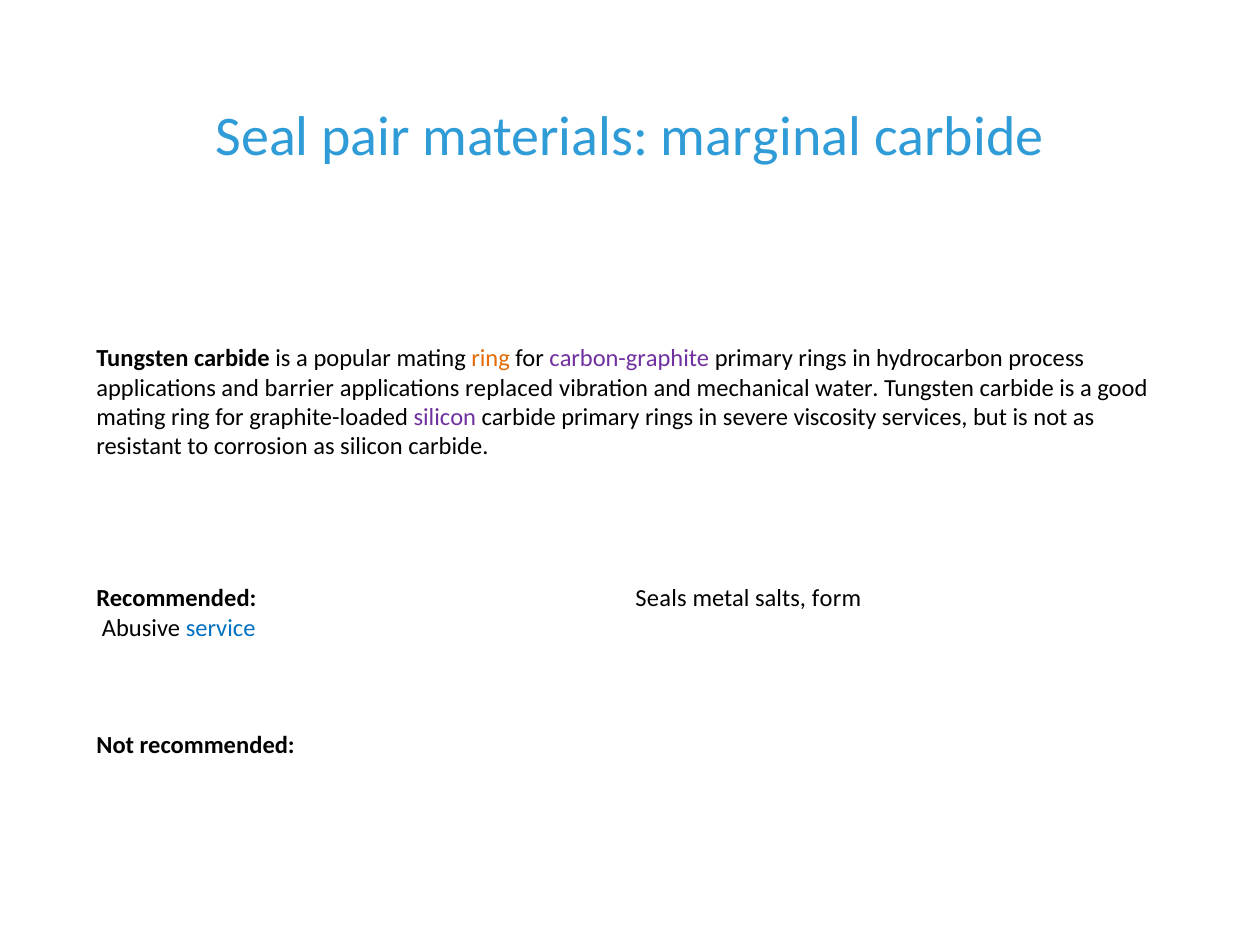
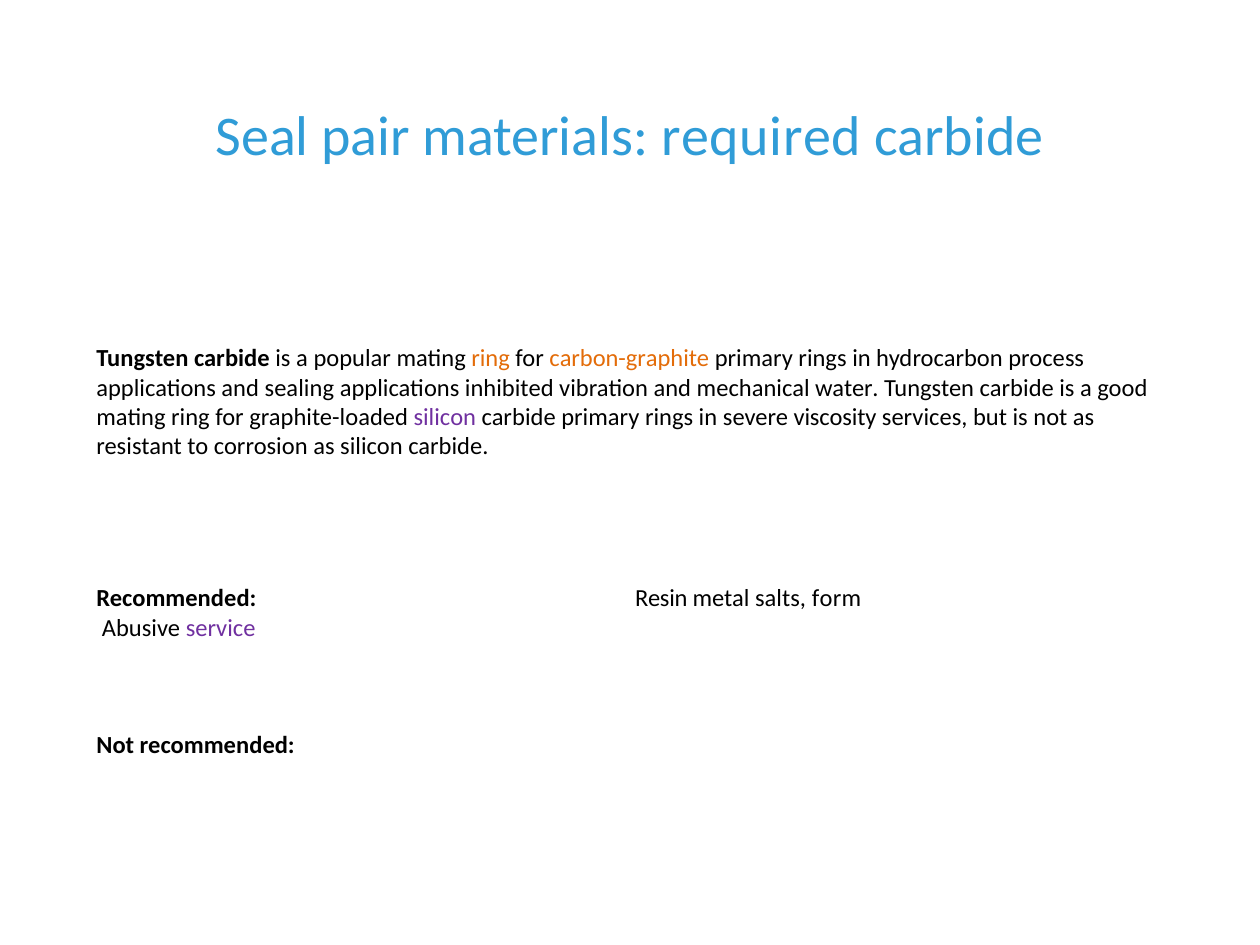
marginal: marginal -> required
carbon-graphite colour: purple -> orange
barrier: barrier -> sealing
replaced: replaced -> inhibited
Seals: Seals -> Resin
service colour: blue -> purple
